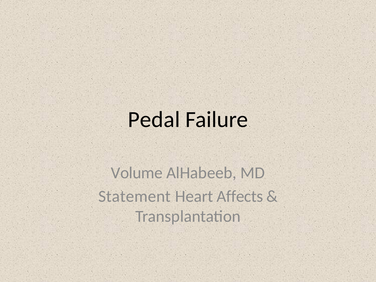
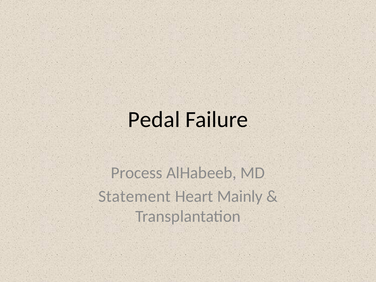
Volume: Volume -> Process
Affects: Affects -> Mainly
